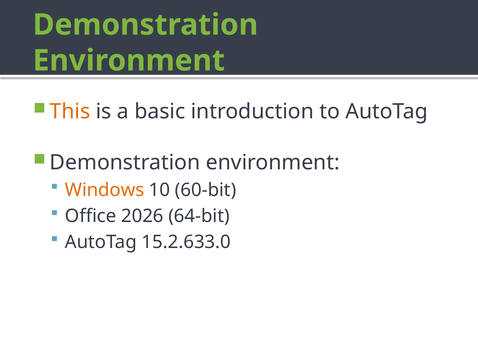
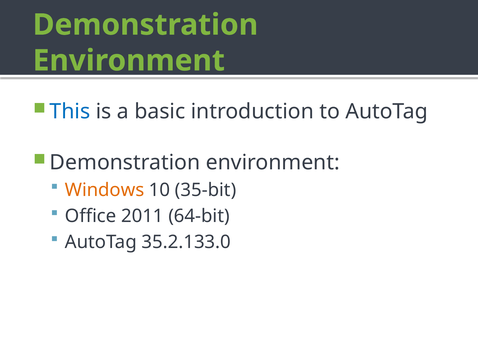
This colour: orange -> blue
60-bit: 60-bit -> 35-bit
2026: 2026 -> 2011
15.2.633.0: 15.2.633.0 -> 35.2.133.0
